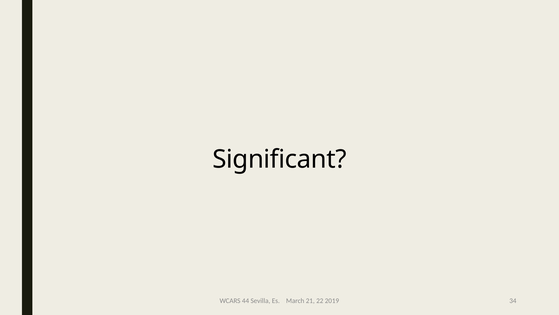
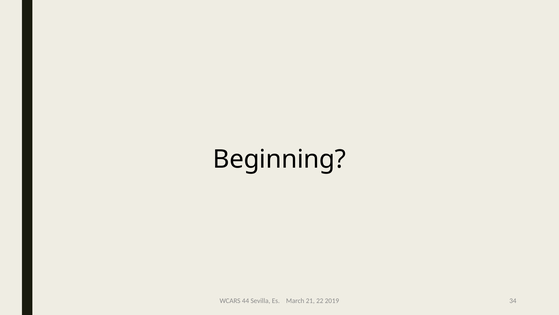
Significant: Significant -> Beginning
